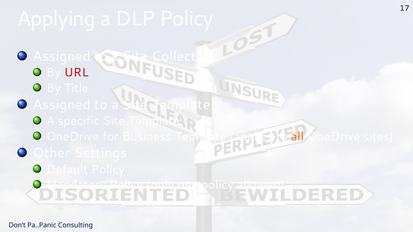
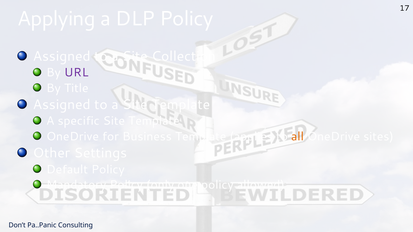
URL colour: red -> purple
